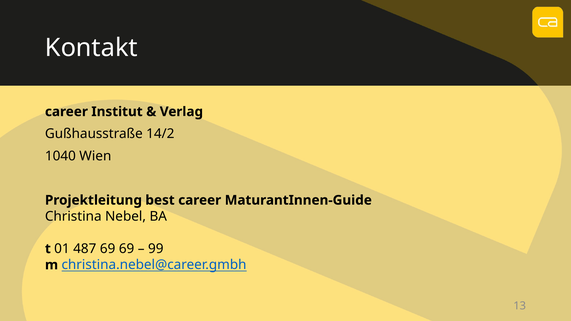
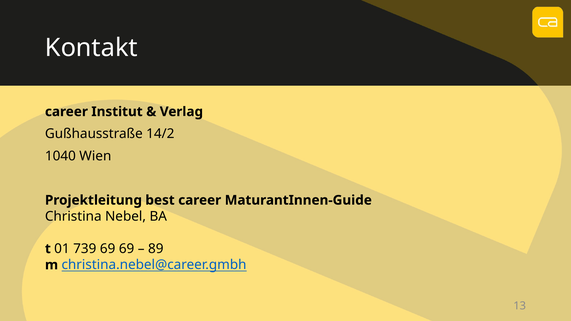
487: 487 -> 739
99: 99 -> 89
